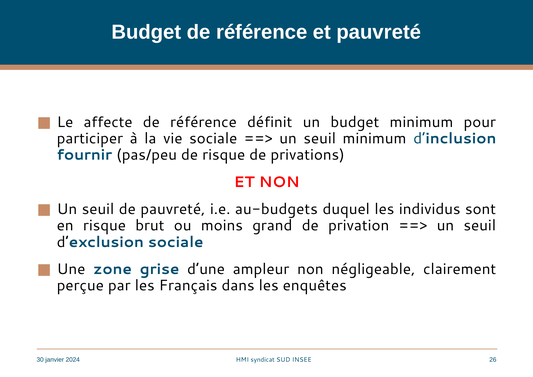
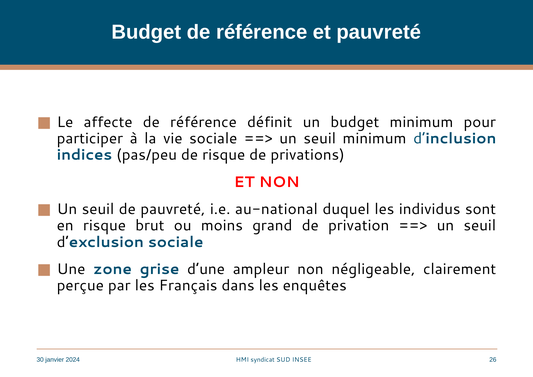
fournir: fournir -> indices
au-budgets: au-budgets -> au-national
